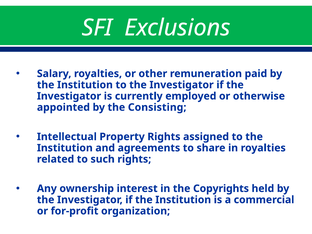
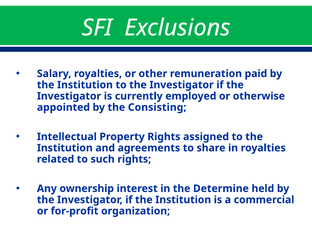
Copyrights: Copyrights -> Determine
